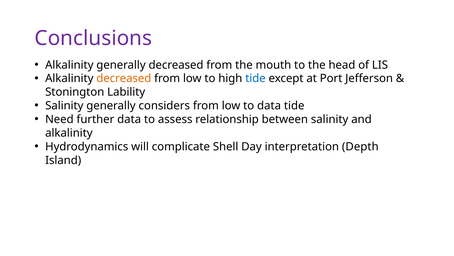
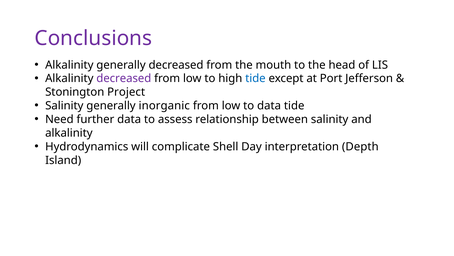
decreased at (124, 78) colour: orange -> purple
Lability: Lability -> Project
considers: considers -> inorganic
